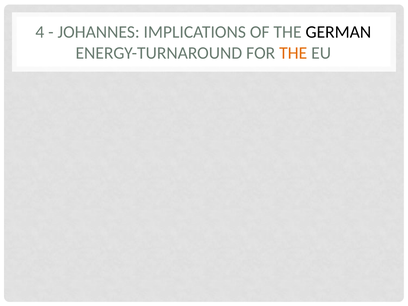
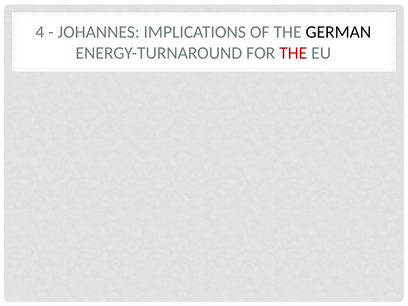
THE at (293, 53) colour: orange -> red
